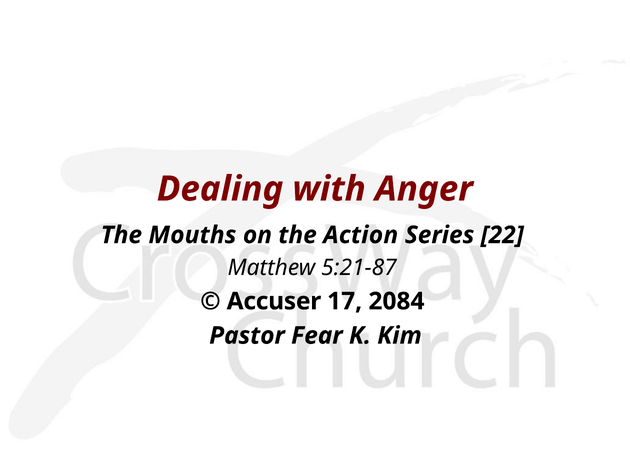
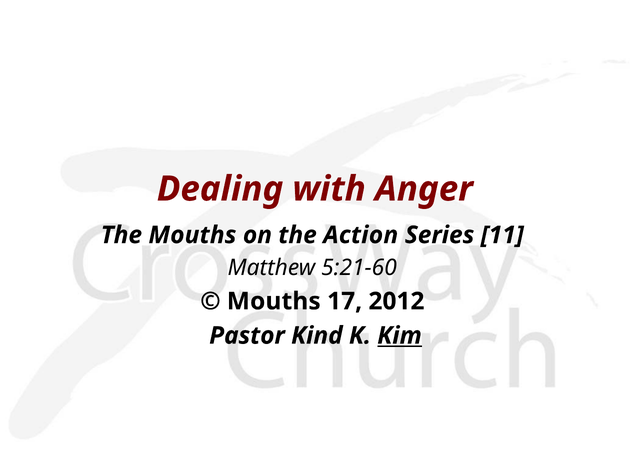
22: 22 -> 11
5:21-87: 5:21-87 -> 5:21-60
Accuser at (274, 301): Accuser -> Mouths
2084: 2084 -> 2012
Fear: Fear -> Kind
Kim underline: none -> present
